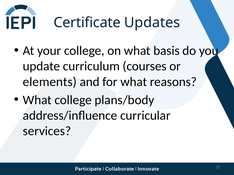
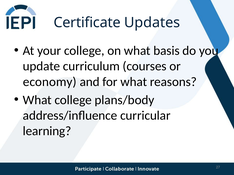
elements: elements -> economy
services: services -> learning
